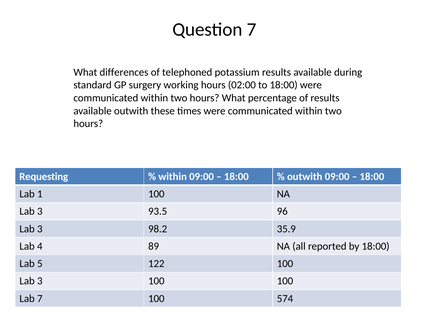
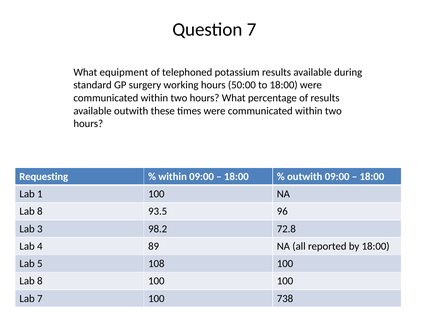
differences: differences -> equipment
02:00: 02:00 -> 50:00
3 at (40, 211): 3 -> 8
35.9: 35.9 -> 72.8
122: 122 -> 108
3 at (40, 281): 3 -> 8
574: 574 -> 738
